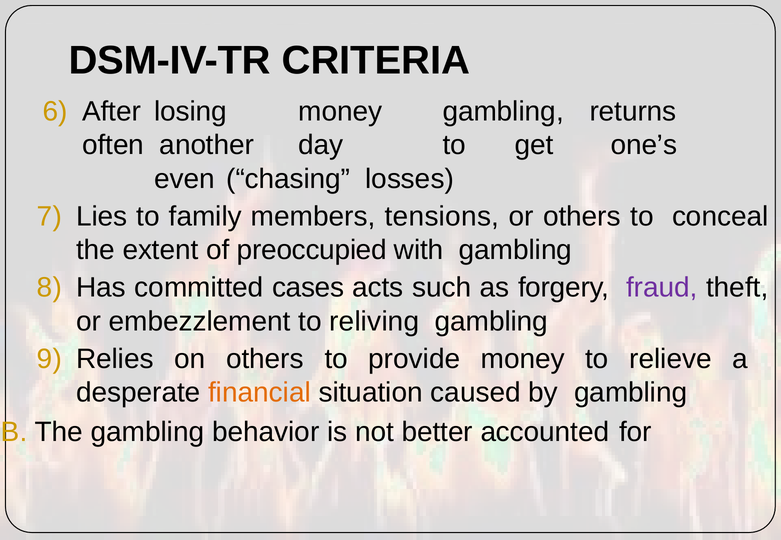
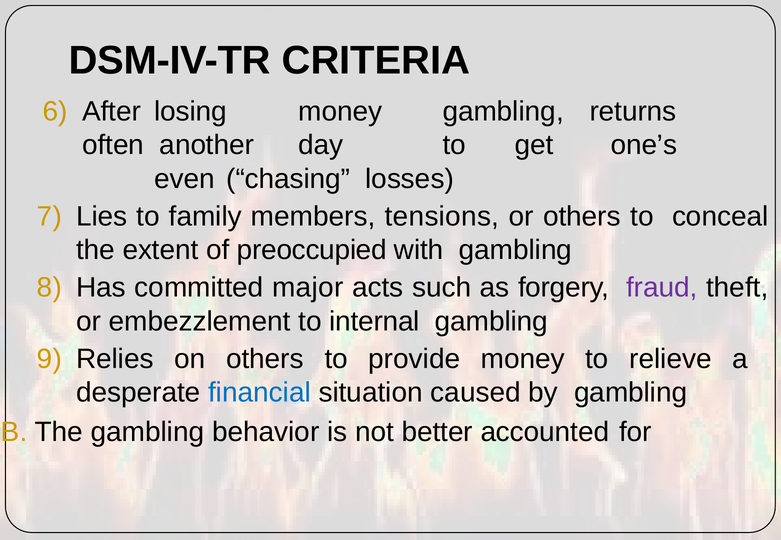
cases: cases -> major
reliving: reliving -> internal
financial colour: orange -> blue
